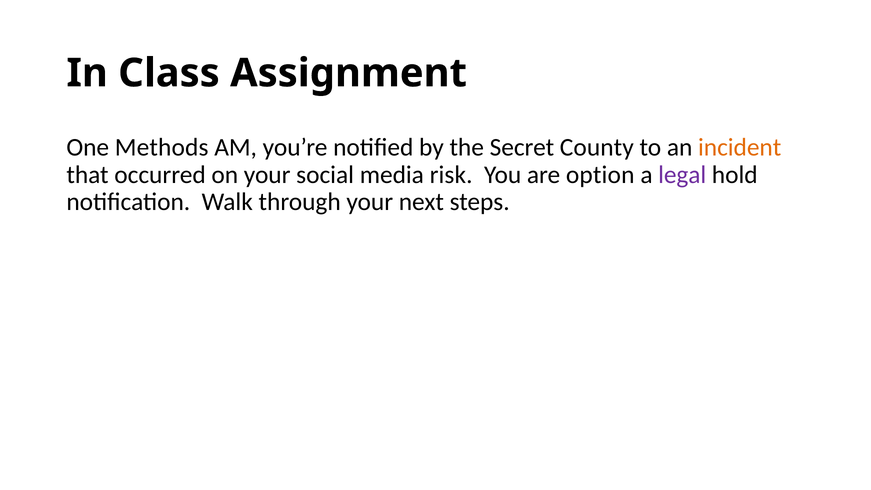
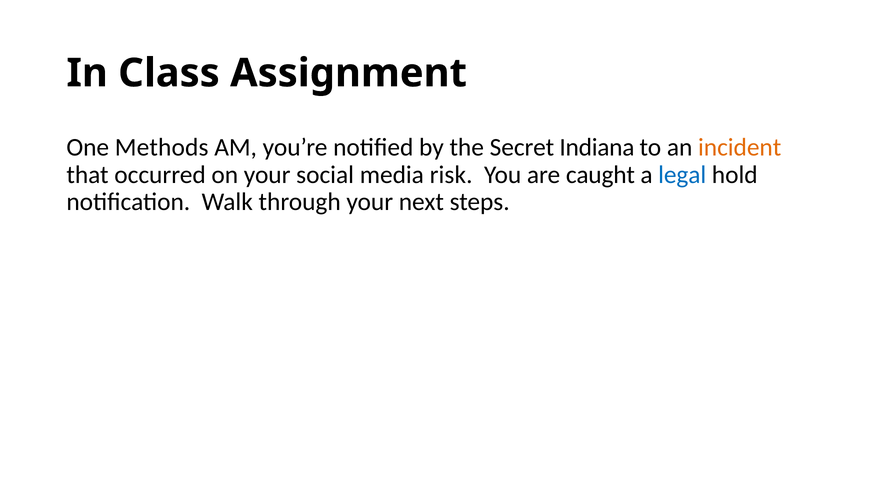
County: County -> Indiana
option: option -> caught
legal colour: purple -> blue
